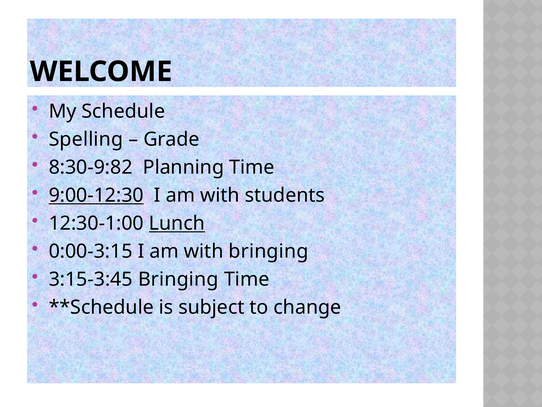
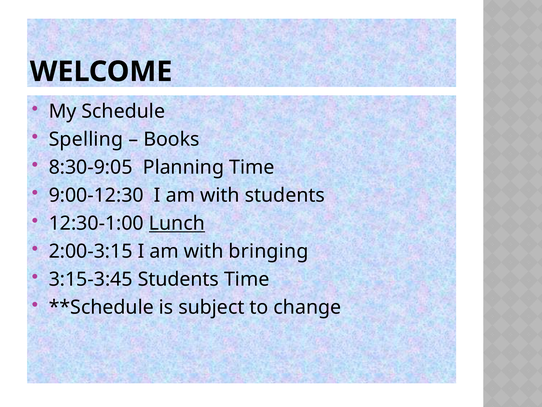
Grade: Grade -> Books
8:30-9:82: 8:30-9:82 -> 8:30-9:05
9:00-12:30 underline: present -> none
0:00-3:15: 0:00-3:15 -> 2:00-3:15
3:15-3:45 Bringing: Bringing -> Students
